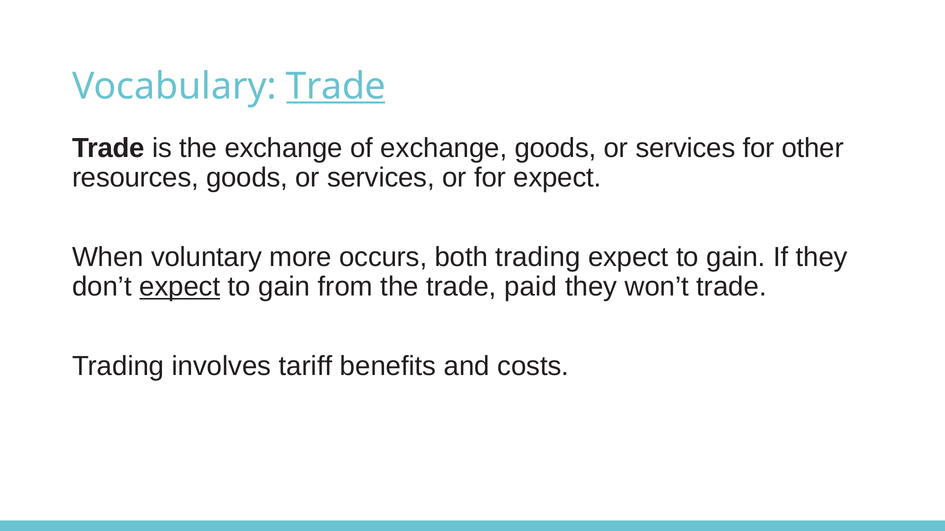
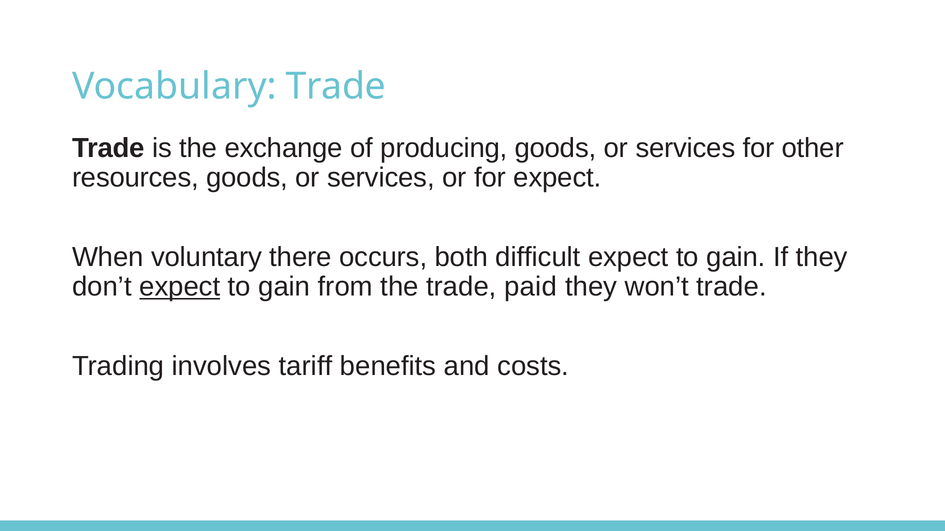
Trade at (336, 86) underline: present -> none
of exchange: exchange -> producing
more: more -> there
both trading: trading -> difficult
